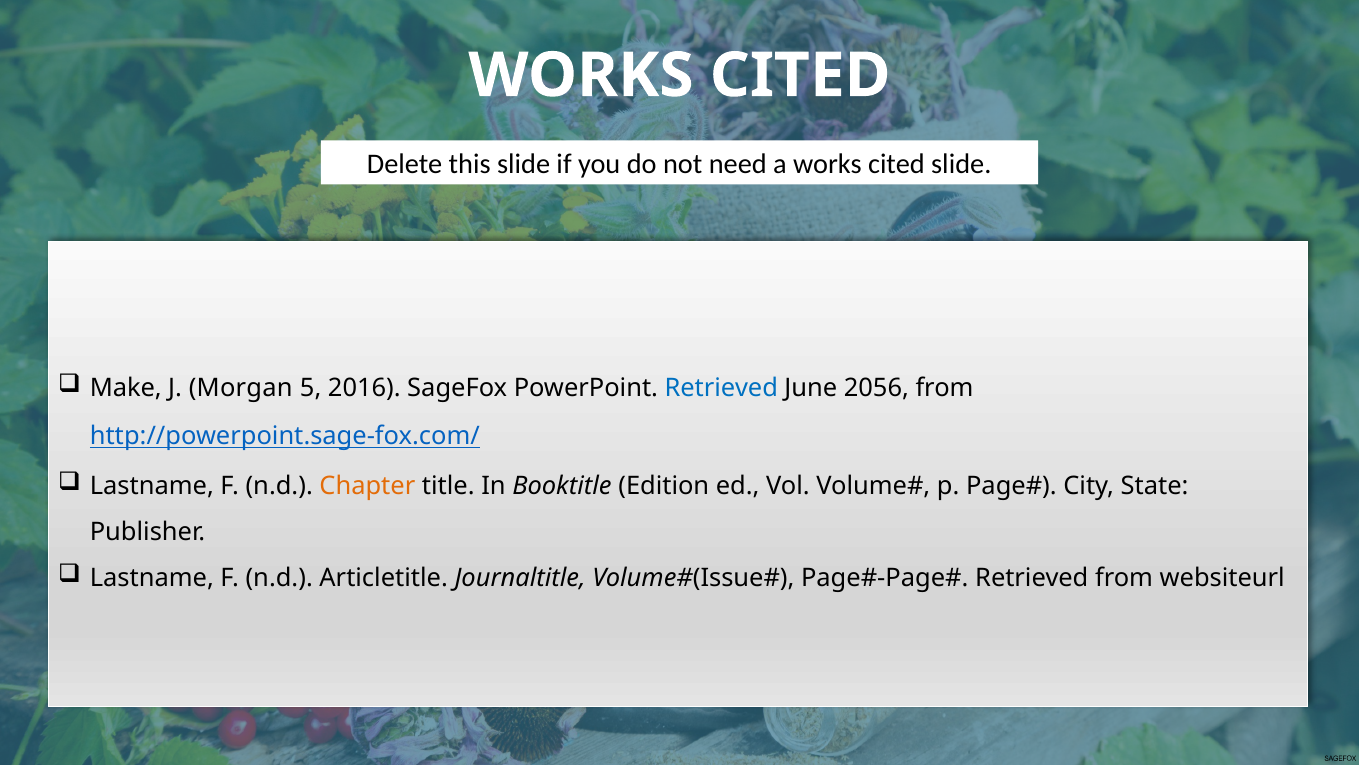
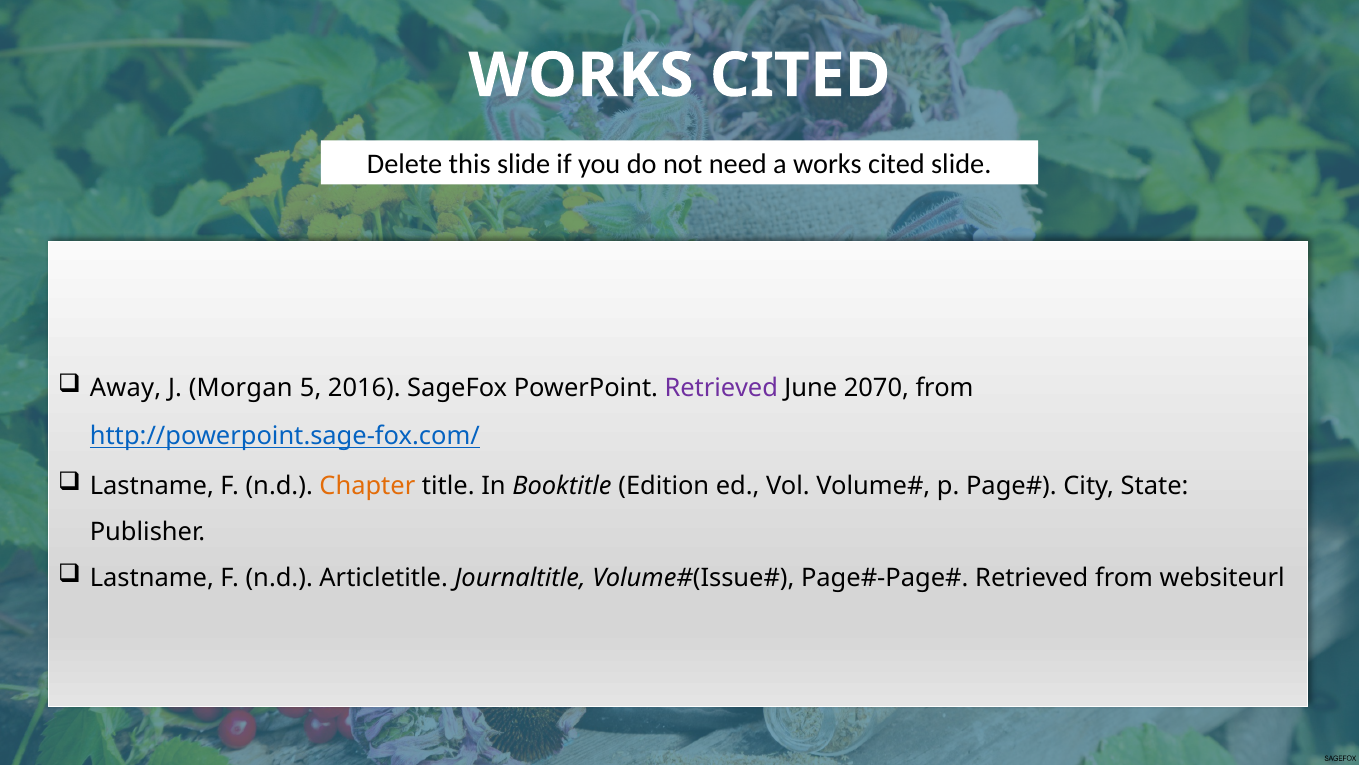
Make: Make -> Away
Retrieved at (721, 388) colour: blue -> purple
2056: 2056 -> 2070
